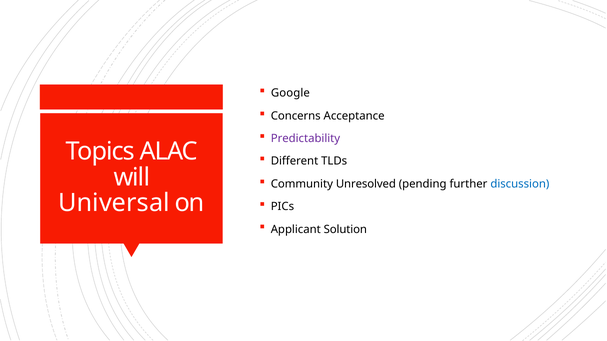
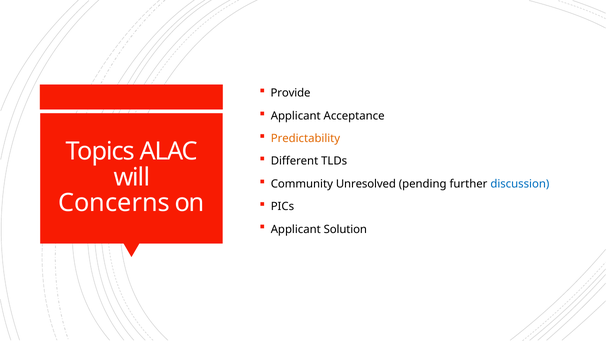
Google: Google -> Provide
Concerns at (296, 116): Concerns -> Applicant
Predictability colour: purple -> orange
Universal: Universal -> Concerns
